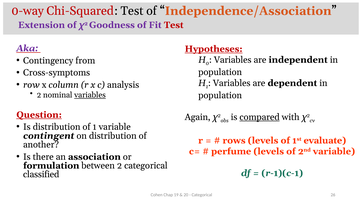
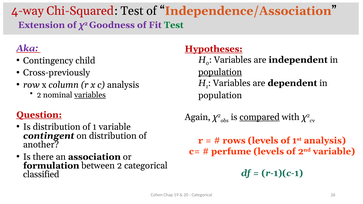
0-way: 0-way -> 4-way
Test at (174, 25) colour: red -> green
from: from -> child
Cross-symptoms: Cross-symptoms -> Cross-previously
population at (220, 72) underline: none -> present
1st evaluate: evaluate -> analysis
